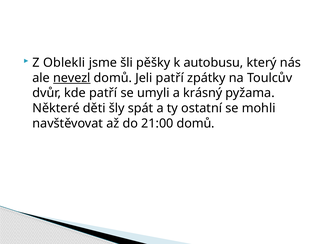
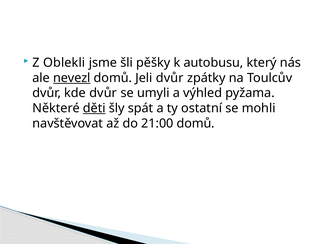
Jeli patří: patří -> dvůr
kde patří: patří -> dvůr
krásný: krásný -> výhled
děti underline: none -> present
